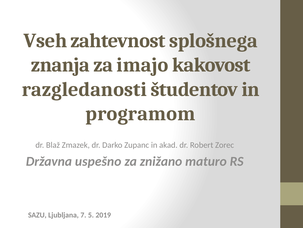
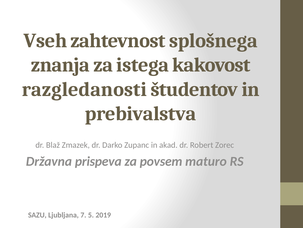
imajo: imajo -> istega
programom: programom -> prebivalstva
uspešno: uspešno -> prispeva
znižano: znižano -> povsem
